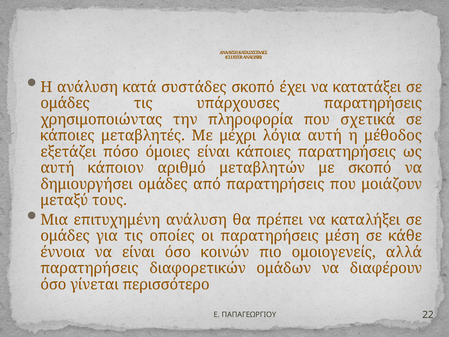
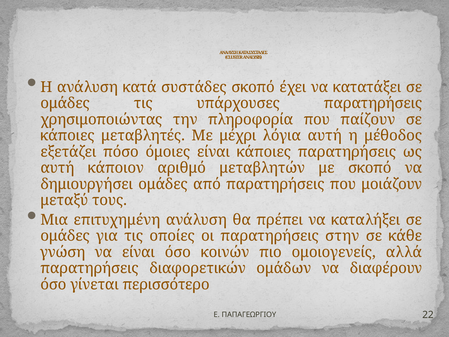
σχετικά: σχετικά -> παίζουν
μέση: μέση -> στην
έννοια: έννοια -> γνώση
